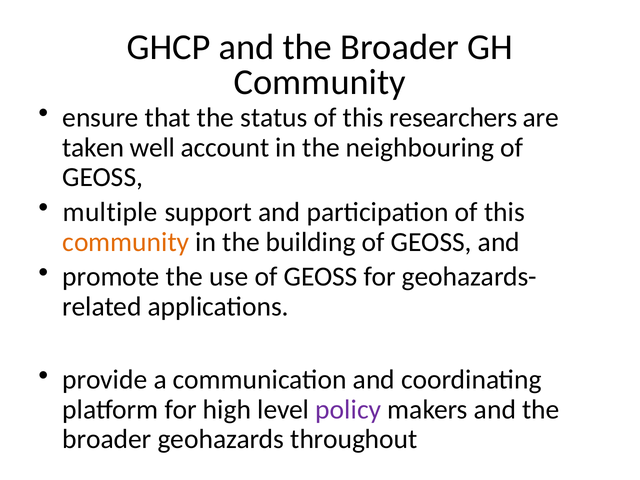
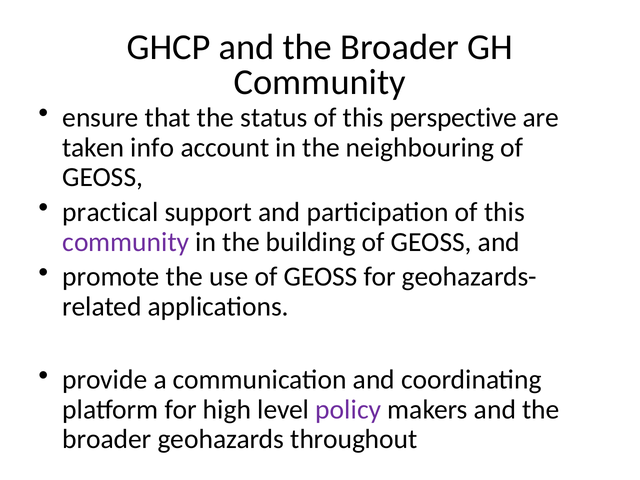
researchers: researchers -> perspective
well: well -> info
multiple: multiple -> practical
community at (126, 242) colour: orange -> purple
